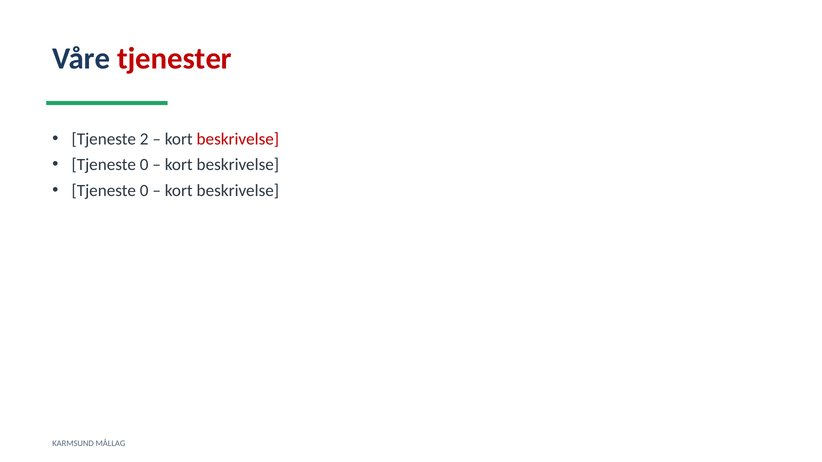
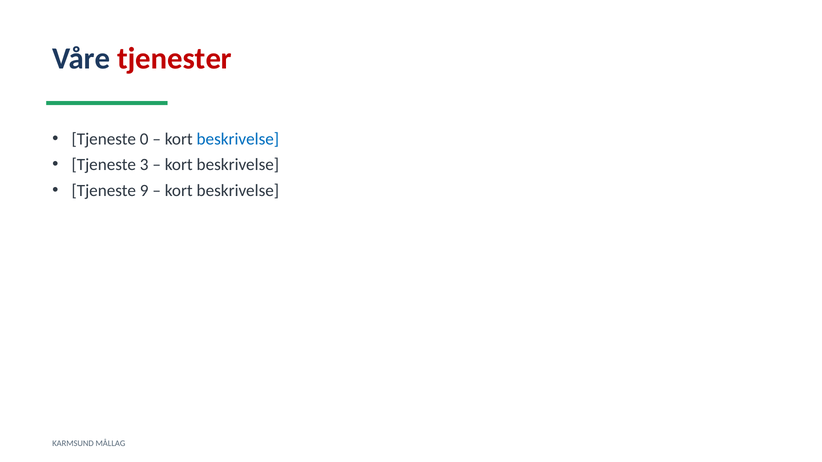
2: 2 -> 0
beskrivelse at (238, 139) colour: red -> blue
0 at (144, 165): 0 -> 3
0 at (144, 191): 0 -> 9
